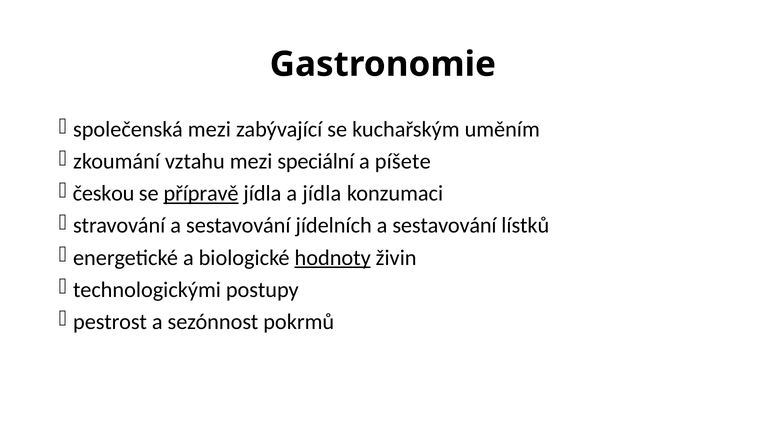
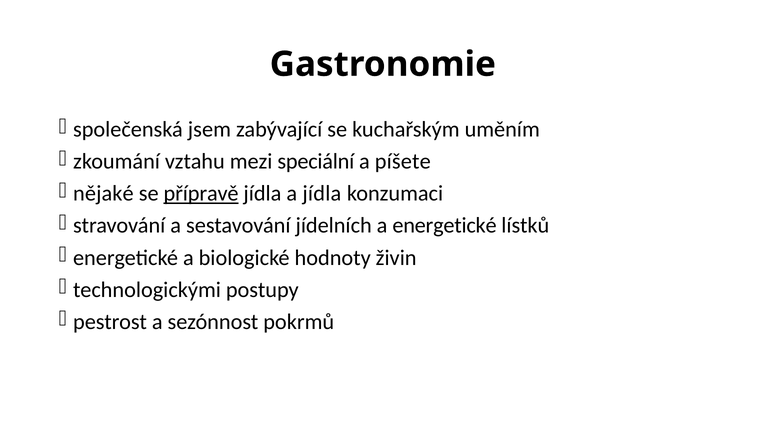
společenská mezi: mezi -> jsem
českou: českou -> nějaké
jídelních a sestavování: sestavování -> energetické
hodnoty underline: present -> none
